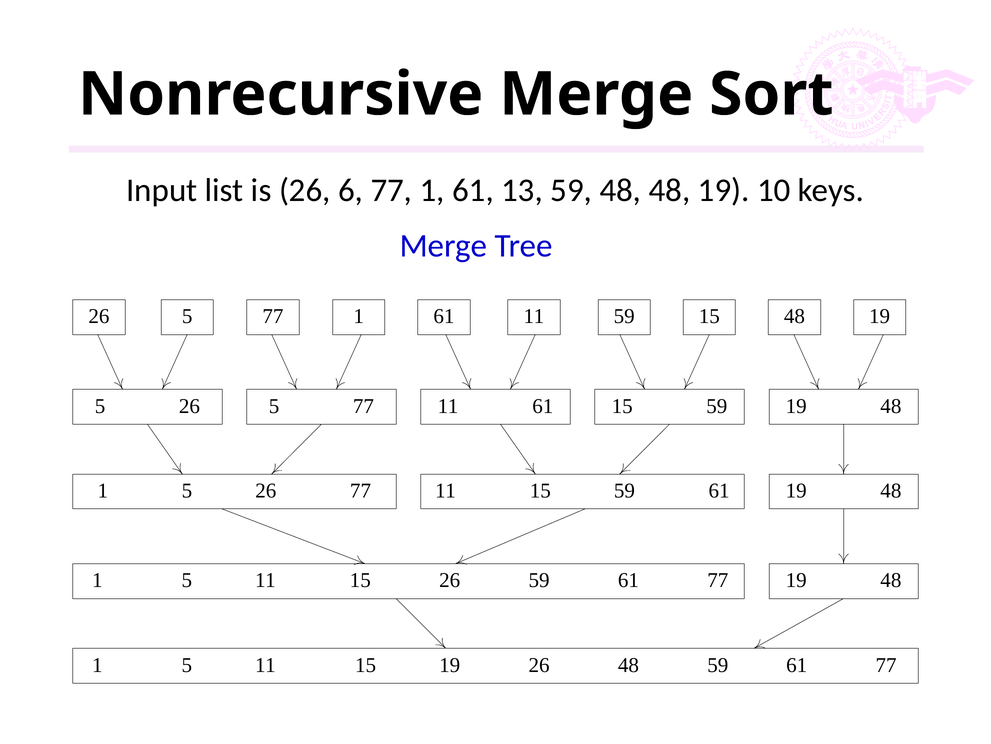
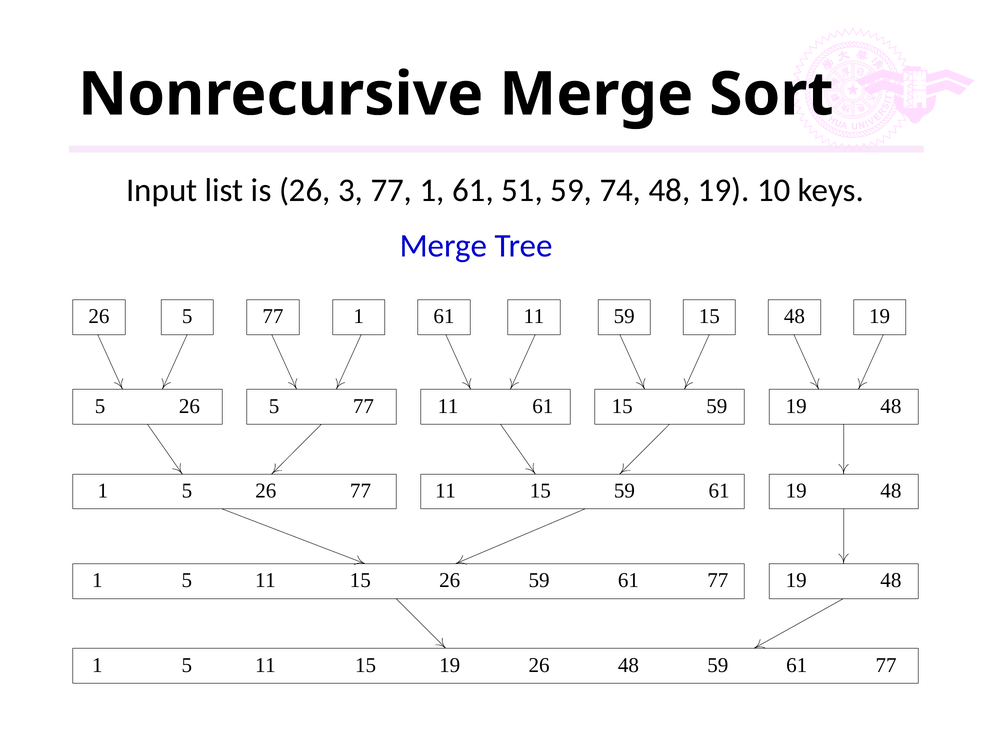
6: 6 -> 3
13: 13 -> 51
59 48: 48 -> 74
